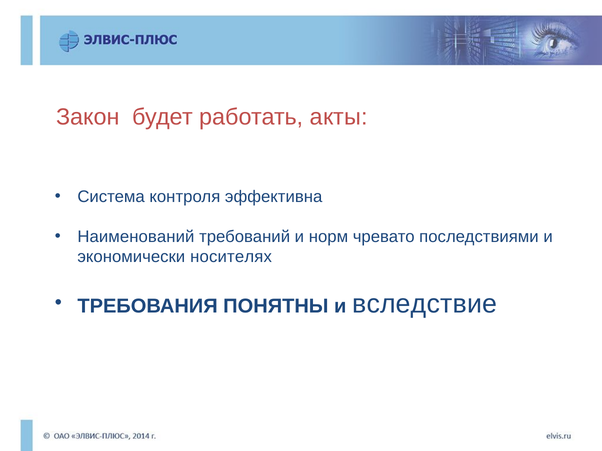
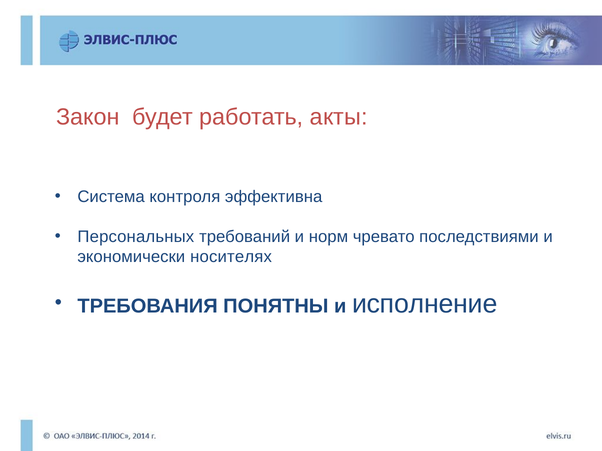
Наименований: Наименований -> Персональных
вследствие: вследствие -> исполнение
